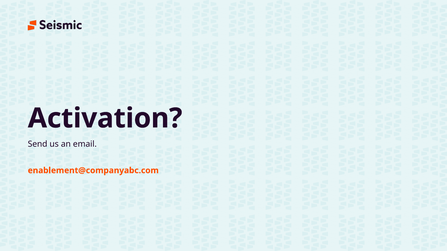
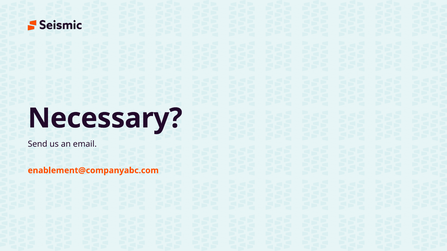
Activation: Activation -> Necessary
